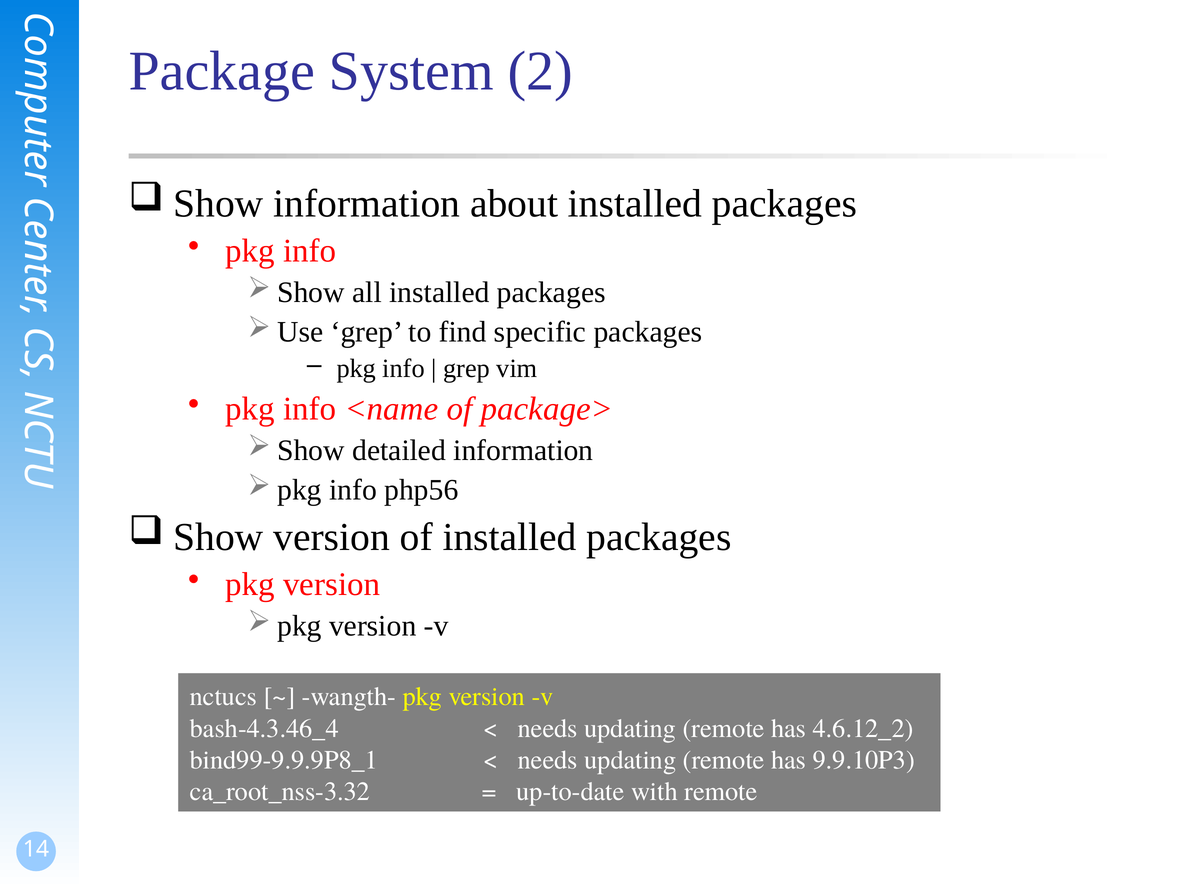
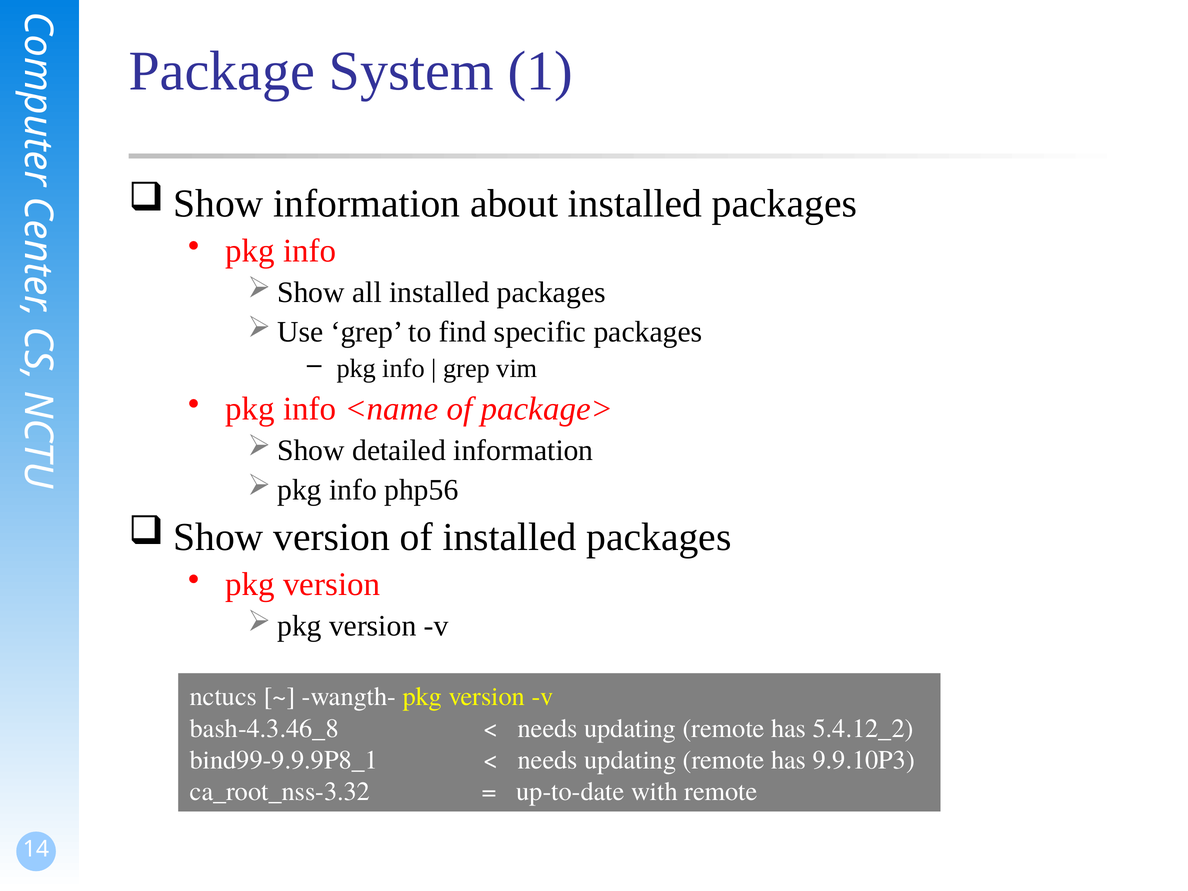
2: 2 -> 1
bash-4.3.46_4: bash-4.3.46_4 -> bash-4.3.46_8
4.6.12_2: 4.6.12_2 -> 5.4.12_2
